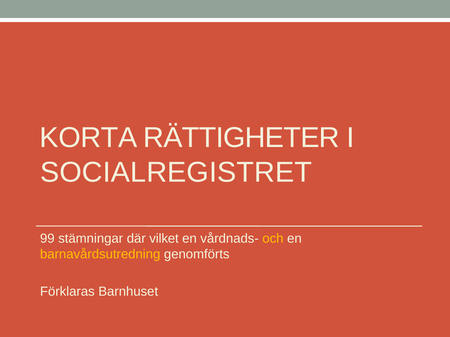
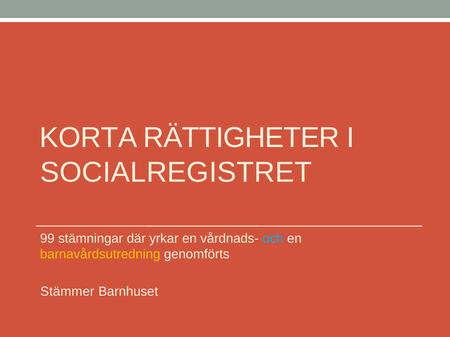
vilket: vilket -> yrkar
och colour: yellow -> light blue
Förklaras: Förklaras -> Stämmer
